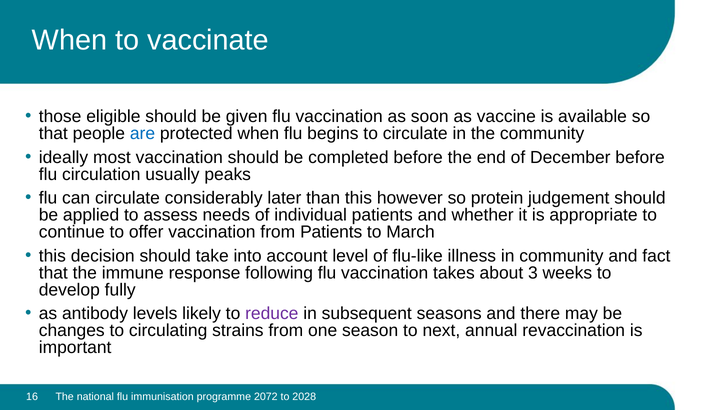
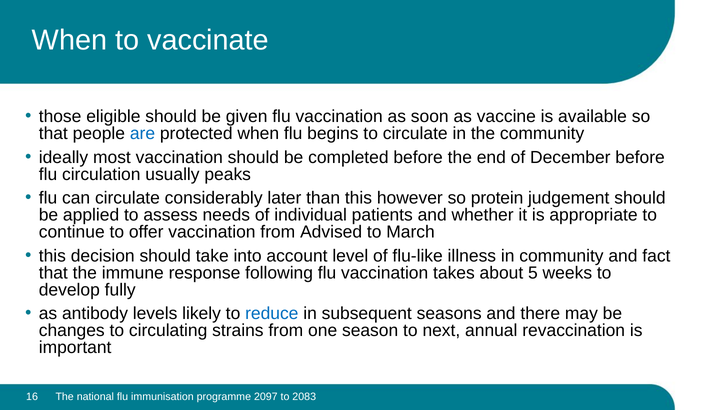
from Patients: Patients -> Advised
3: 3 -> 5
reduce colour: purple -> blue
2072: 2072 -> 2097
2028: 2028 -> 2083
